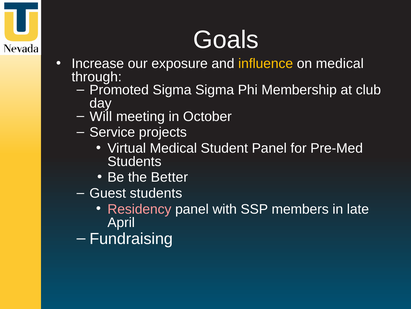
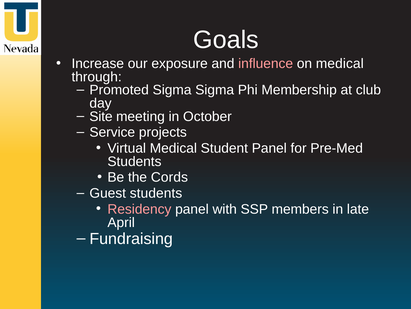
influence colour: yellow -> pink
Will: Will -> Site
Better: Better -> Cords
